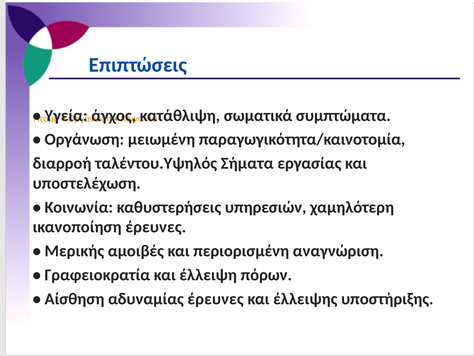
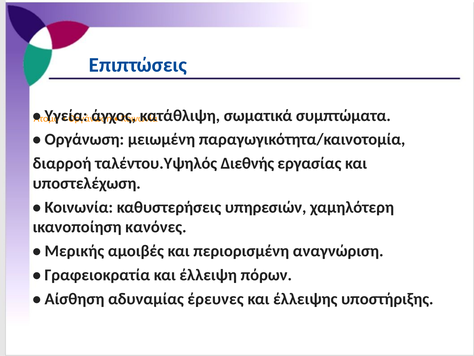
Σήματα: Σήματα -> Διεθνής
ικανοποίηση έρευνες: έρευνες -> κανόνες
